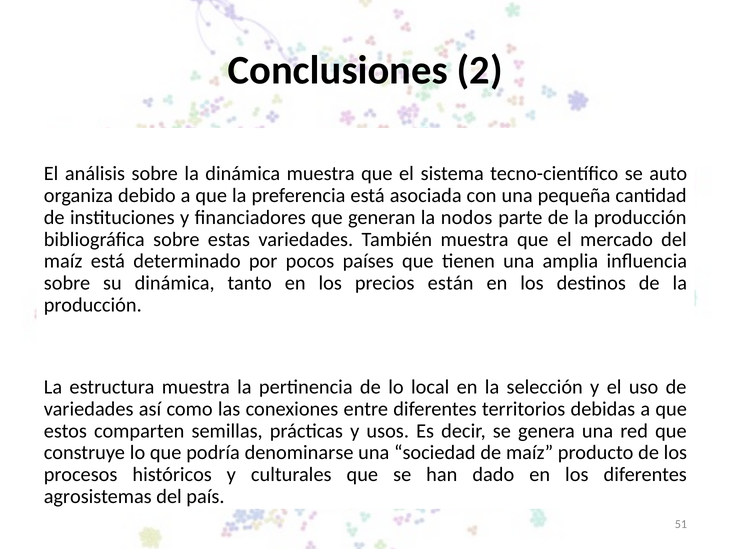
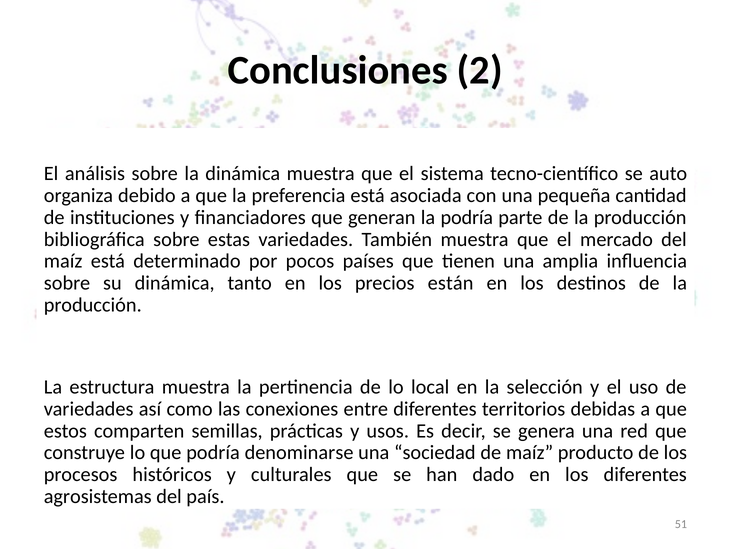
la nodos: nodos -> podría
